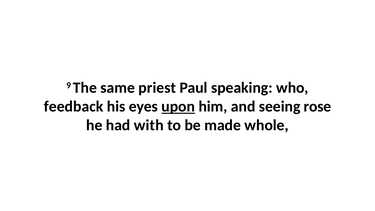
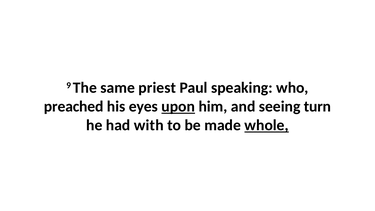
feedback: feedback -> preached
rose: rose -> turn
whole underline: none -> present
